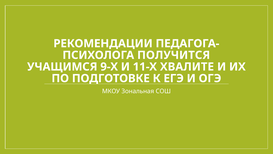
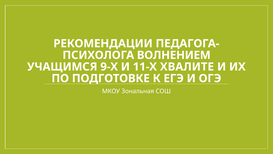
ПОЛУЧИТСЯ: ПОЛУЧИТСЯ -> ВОЛНЕНИЕМ
